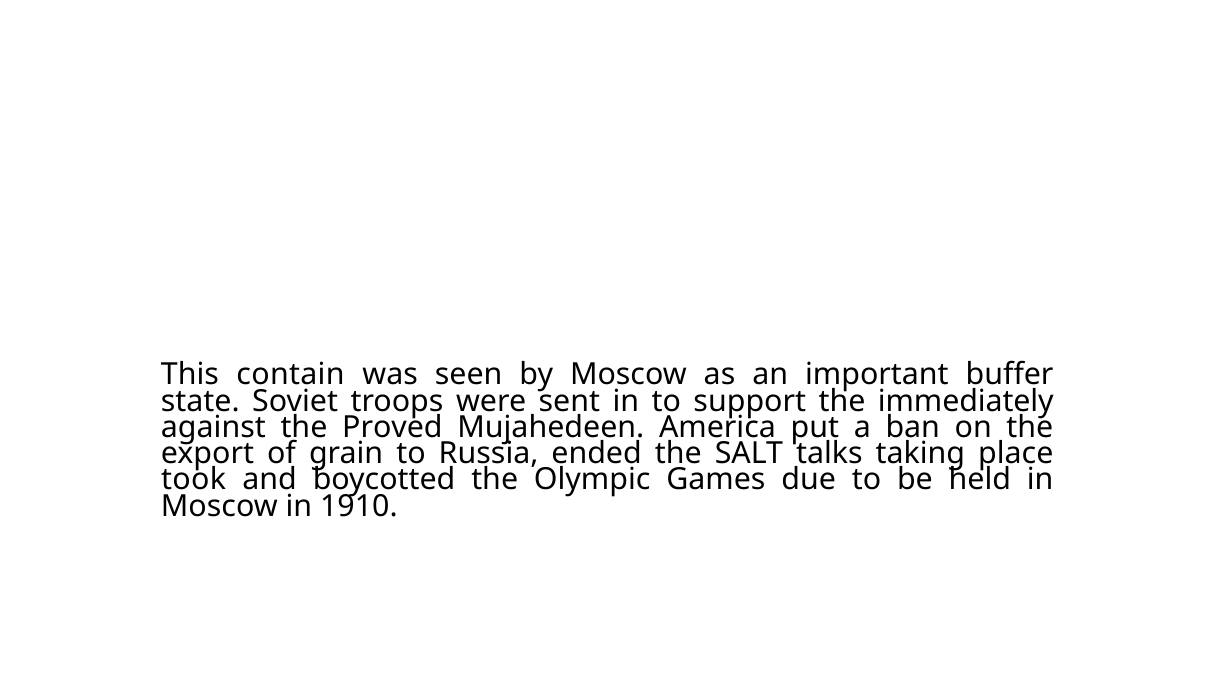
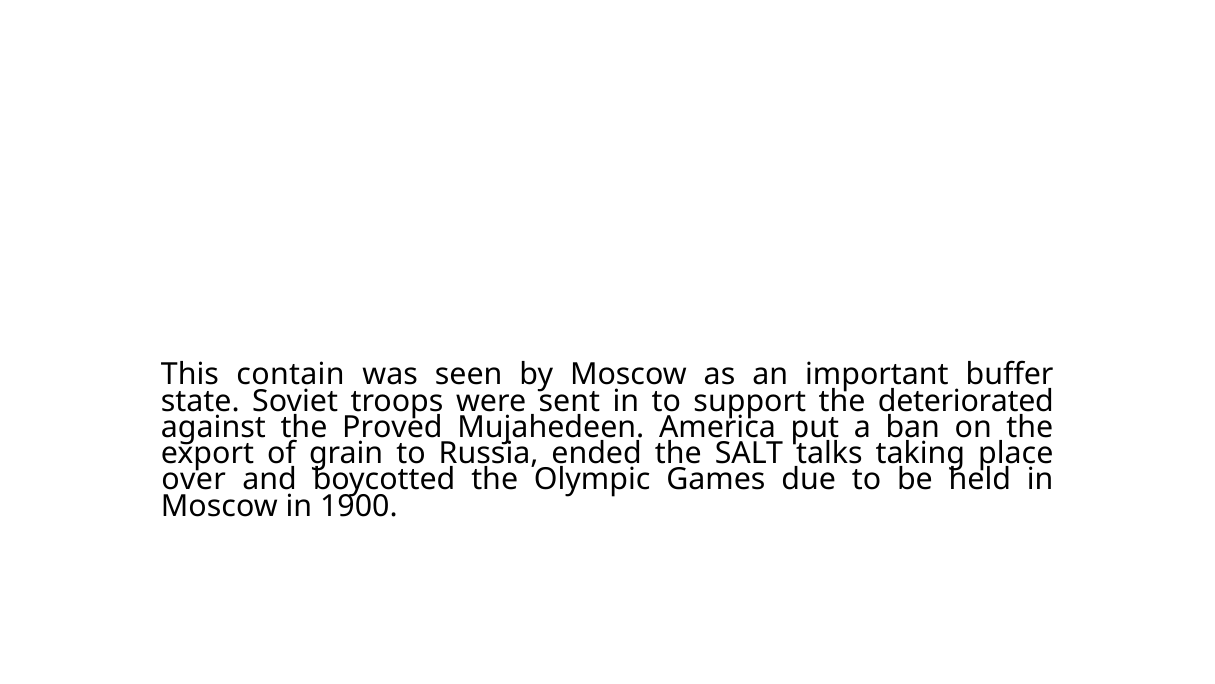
immediately: immediately -> deteriorated
took: took -> over
1910: 1910 -> 1900
